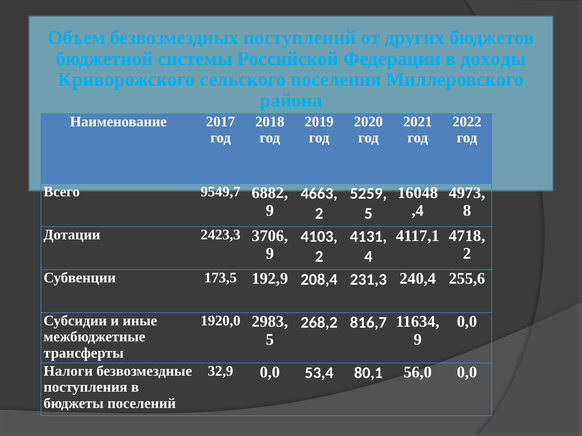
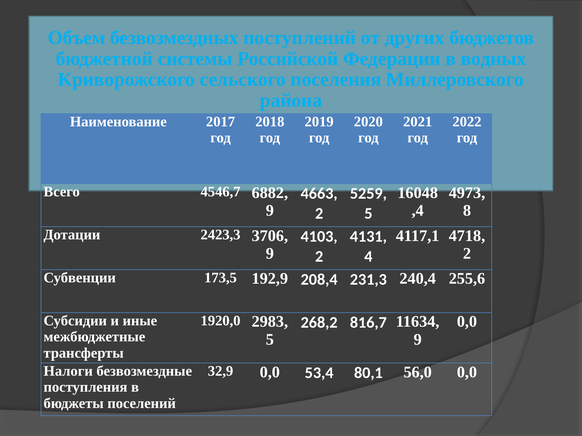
доходы: доходы -> водных
9549,7: 9549,7 -> 4546,7
